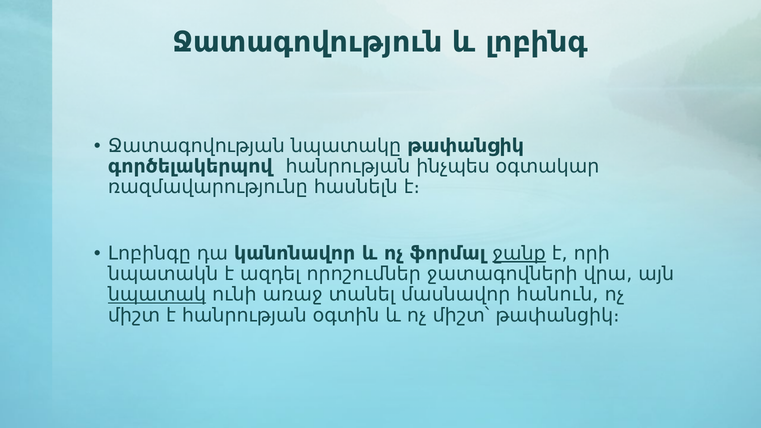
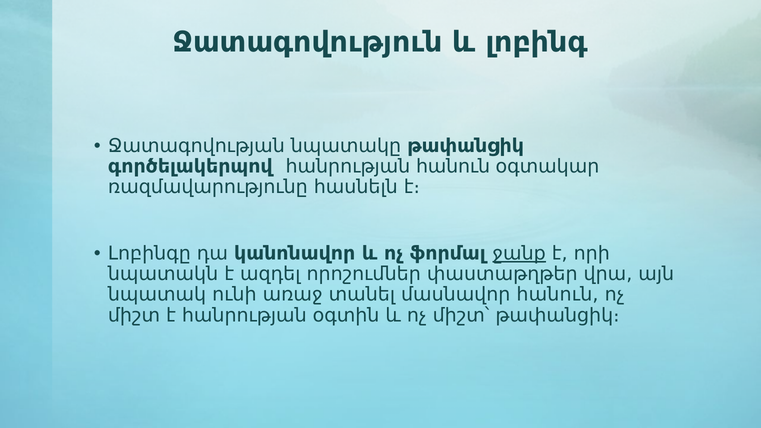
հանրության ինչպես: ինչպես -> հանուն
ջատագովների: ջատագովների -> փաստաթղթեր
նպատակ underline: present -> none
